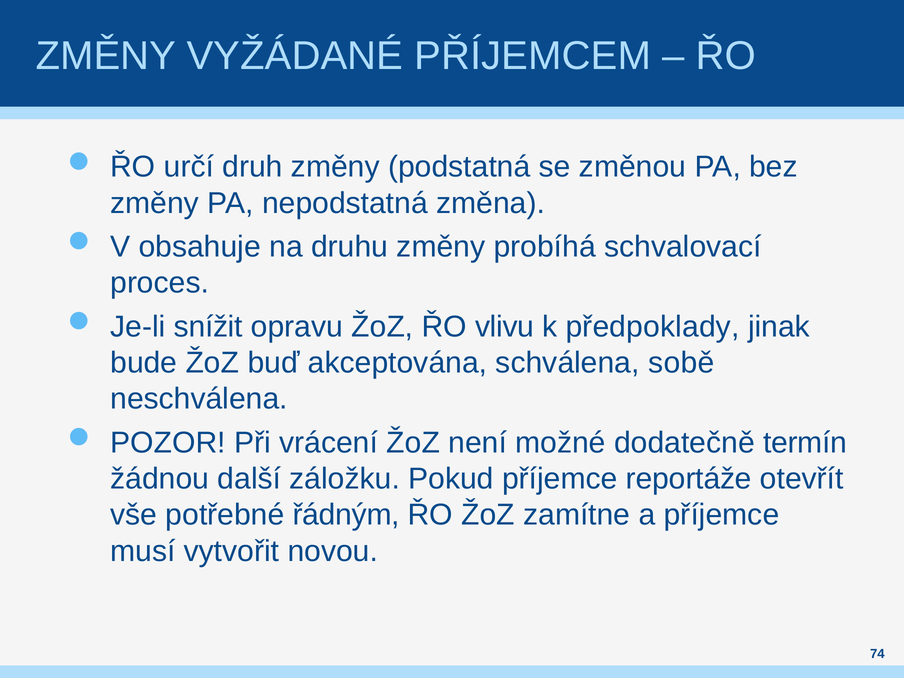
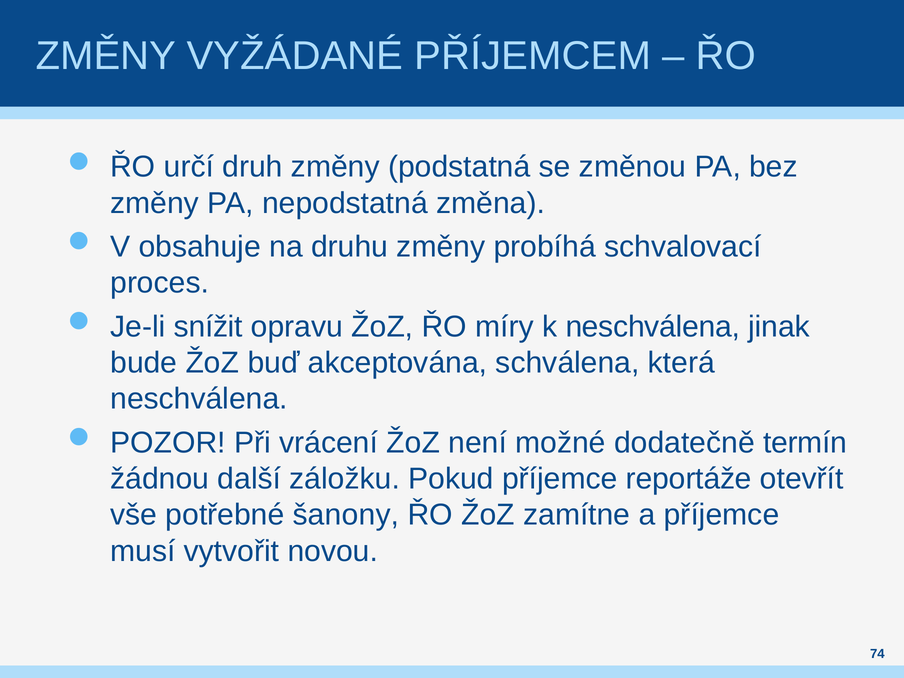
vlivu: vlivu -> míry
k předpoklady: předpoklady -> neschválena
sobě: sobě -> která
řádným: řádným -> šanony
